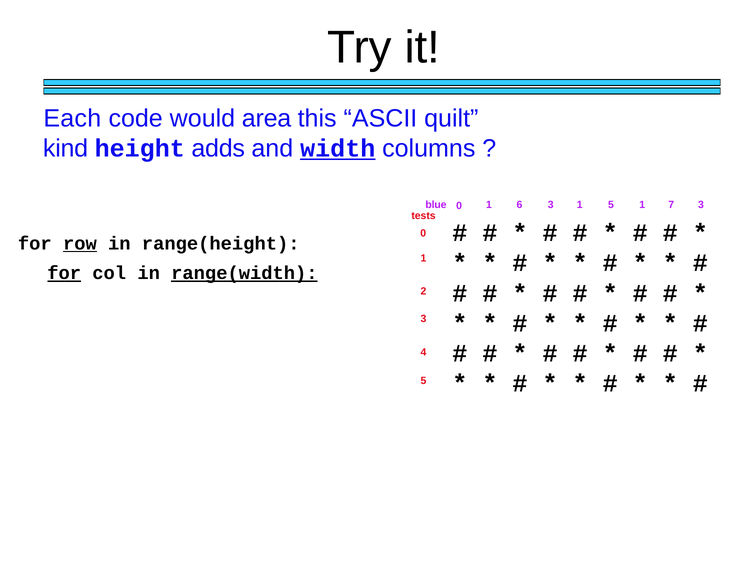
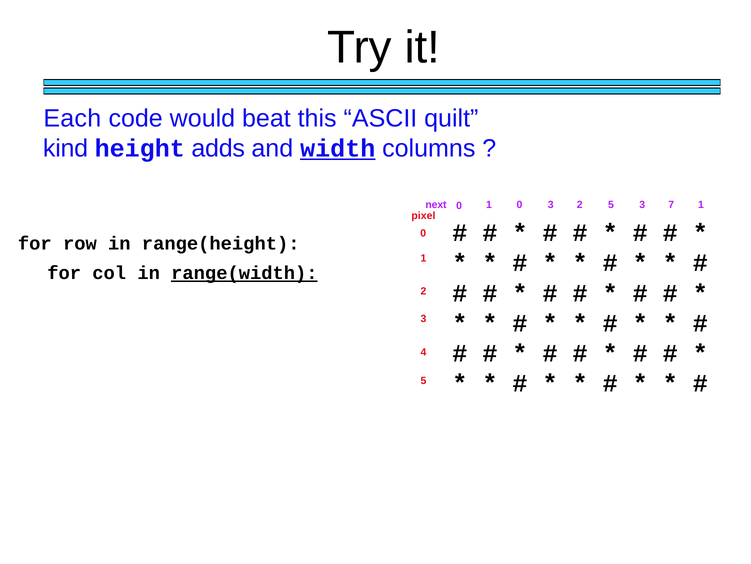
area: area -> beat
blue: blue -> next
6 at (519, 205): 6 -> 0
3 1: 1 -> 2
5 1: 1 -> 3
7 3: 3 -> 1
tests: tests -> pixel
row underline: present -> none
for at (64, 273) underline: present -> none
